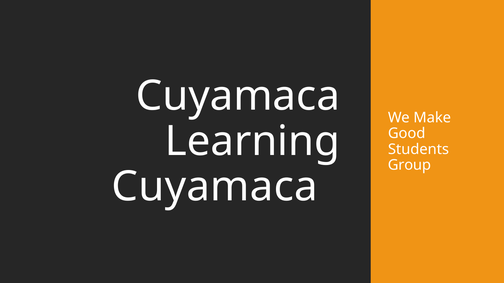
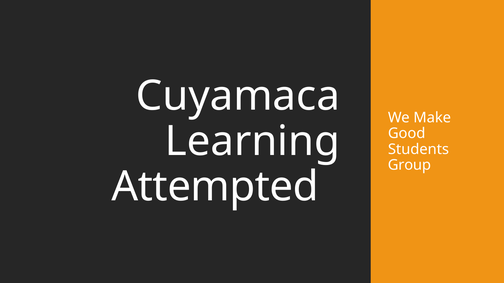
Cuyamaca at (215, 187): Cuyamaca -> Attempted
